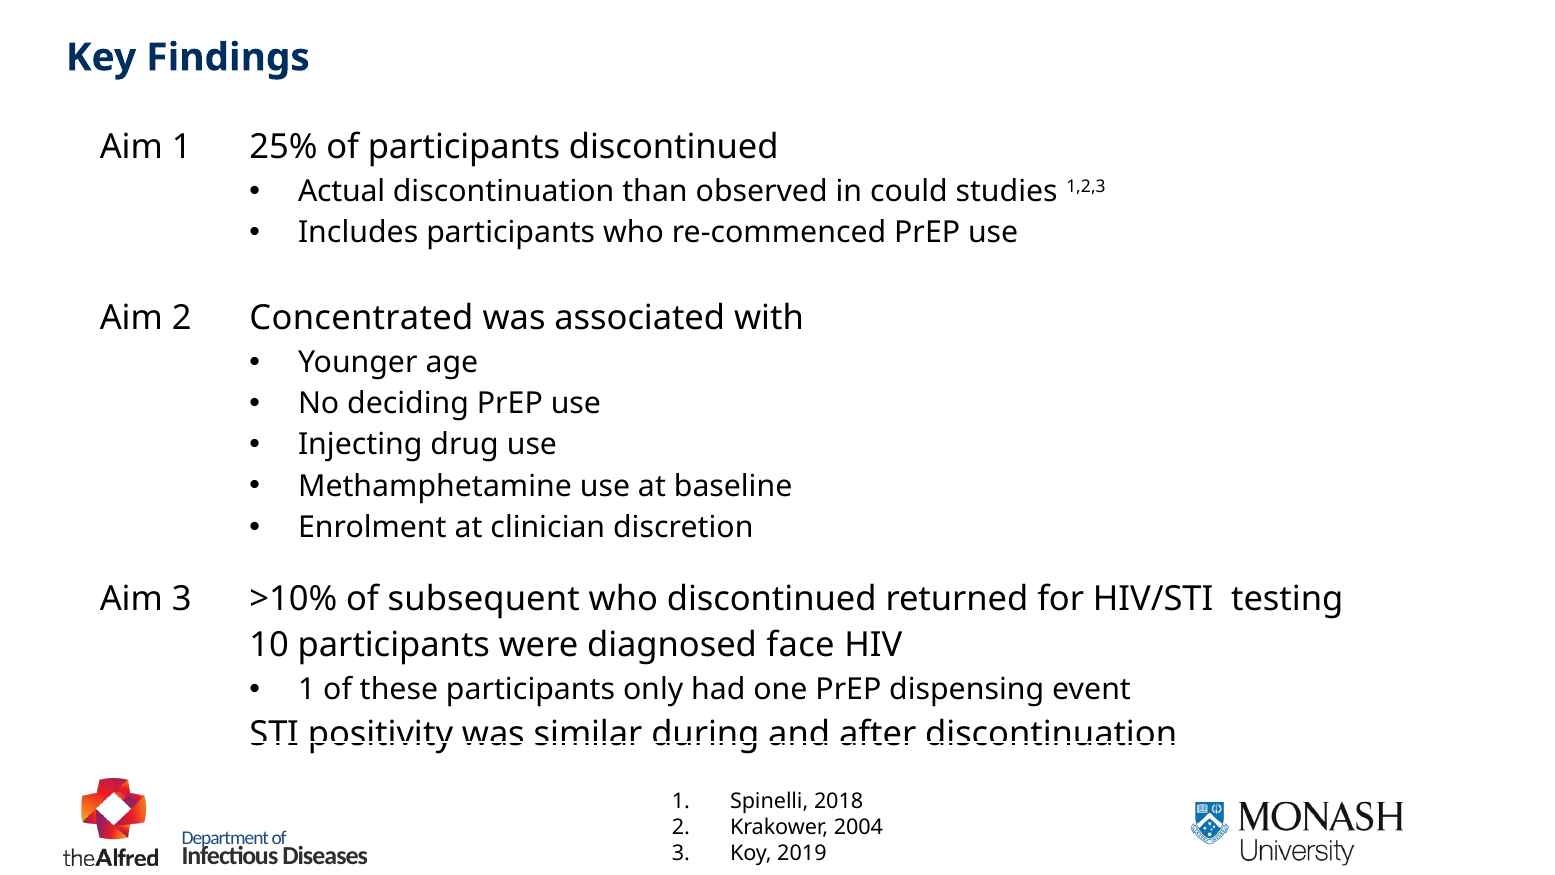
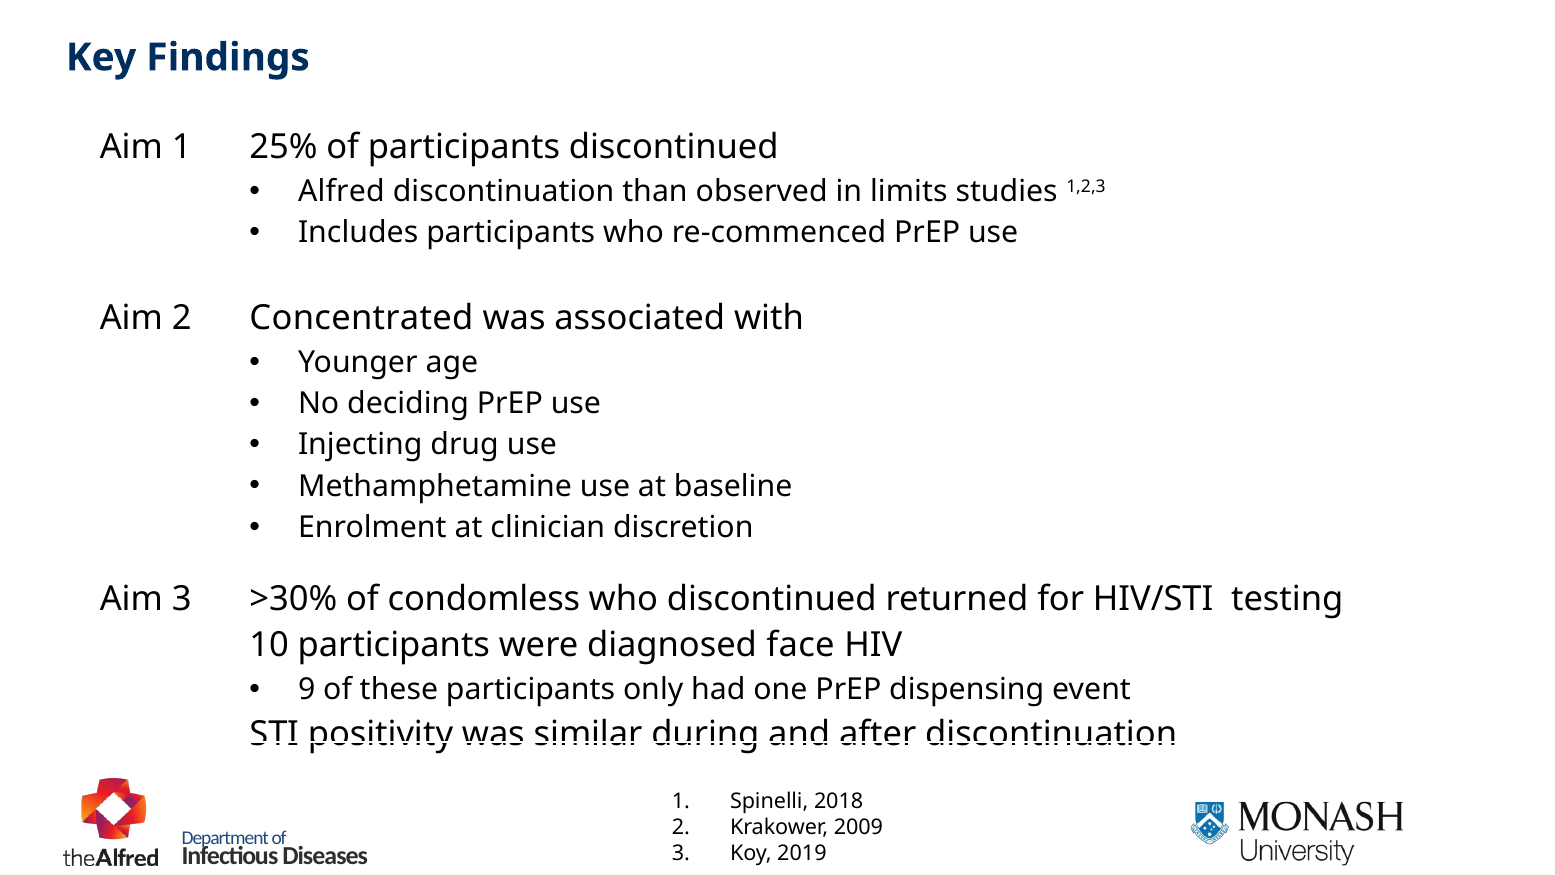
Actual: Actual -> Alfred
could: could -> limits
>10%: >10% -> >30%
subsequent: subsequent -> condomless
1 at (307, 689): 1 -> 9
2004: 2004 -> 2009
